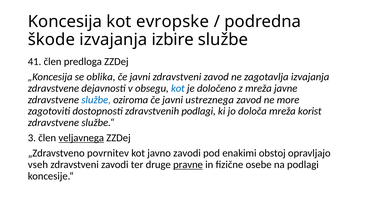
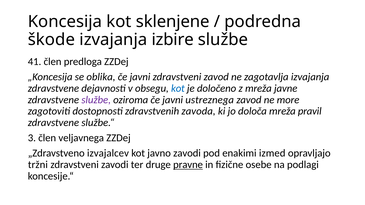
evropske: evropske -> sklenjene
službe at (96, 100) colour: blue -> purple
zdravstvenih podlagi: podlagi -> zavoda
korist: korist -> pravil
veljavnega underline: present -> none
povrnitev: povrnitev -> izvajalcev
obstoj: obstoj -> izmed
vseh: vseh -> tržni
